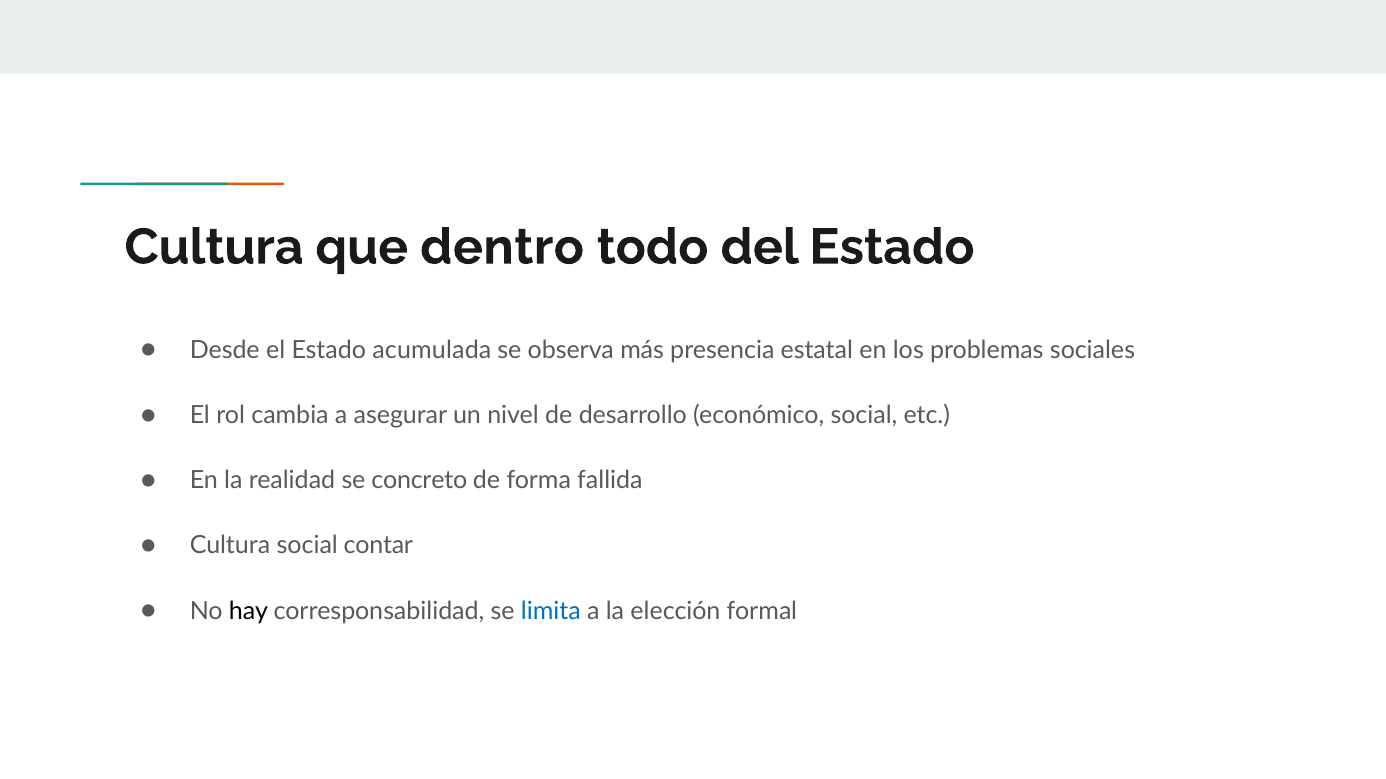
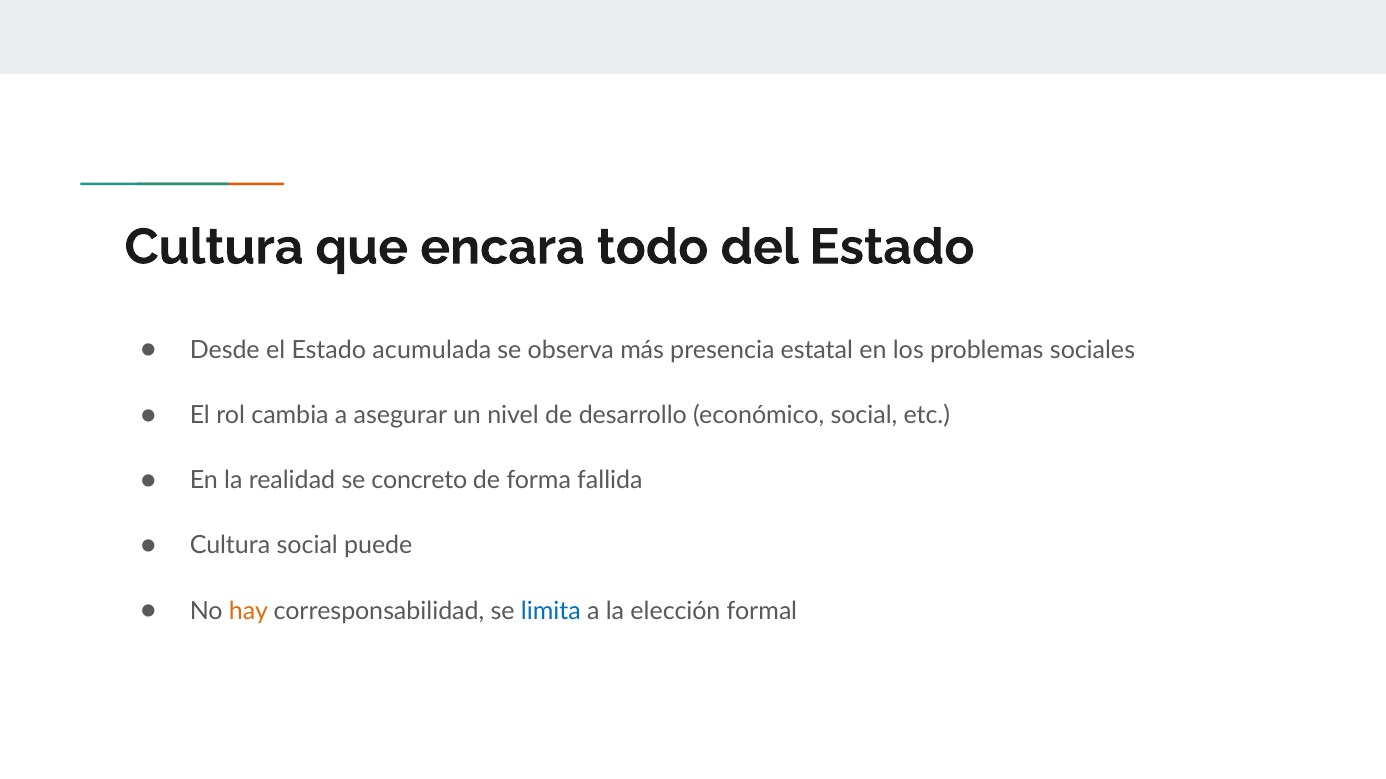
dentro: dentro -> encara
contar: contar -> puede
hay colour: black -> orange
